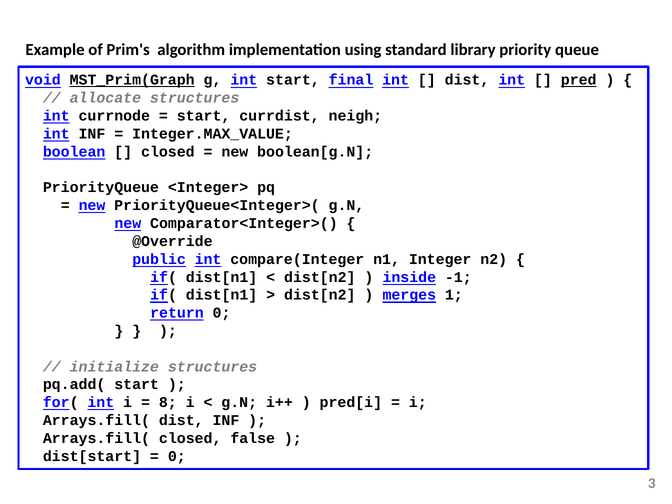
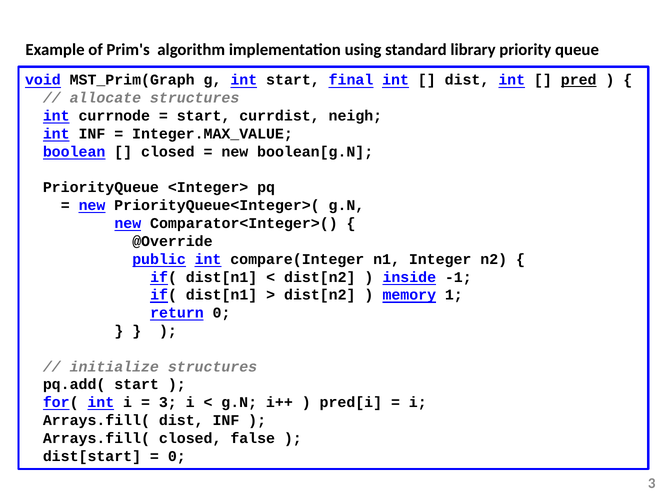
MST_Prim(Graph underline: present -> none
merges: merges -> memory
8 at (168, 402): 8 -> 3
